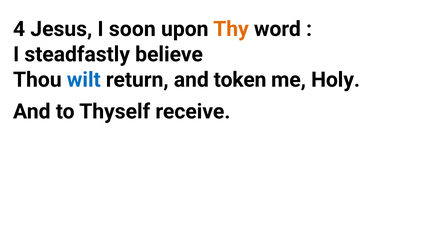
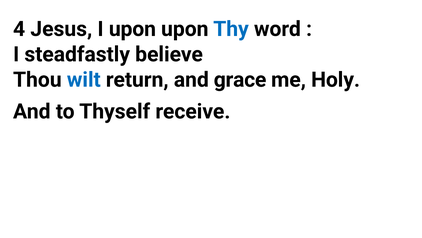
I soon: soon -> upon
Thy colour: orange -> blue
token: token -> grace
